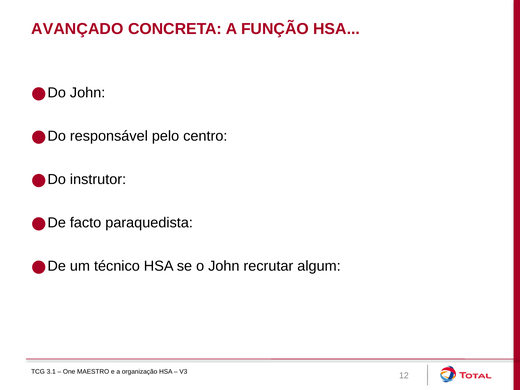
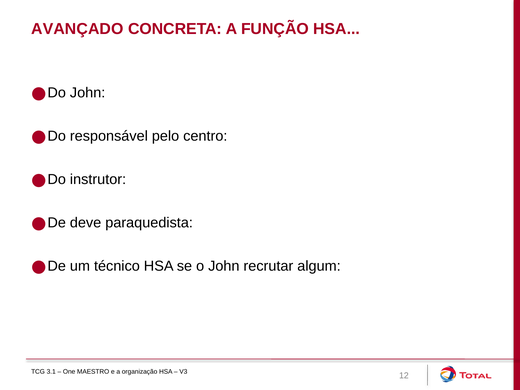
facto: facto -> deve
